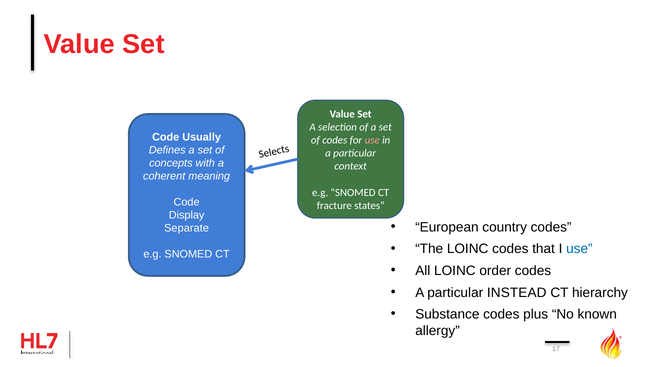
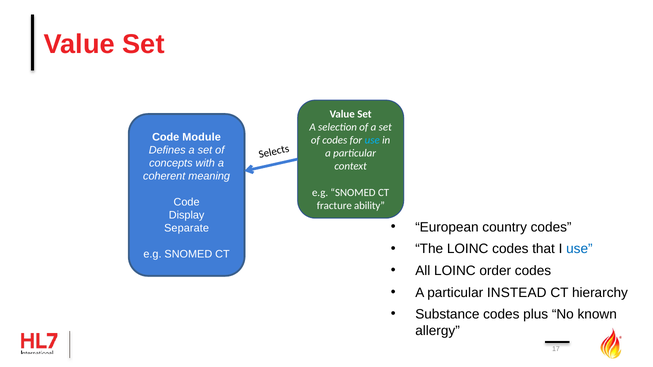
Usually: Usually -> Module
use at (372, 140) colour: pink -> light blue
states: states -> ability
